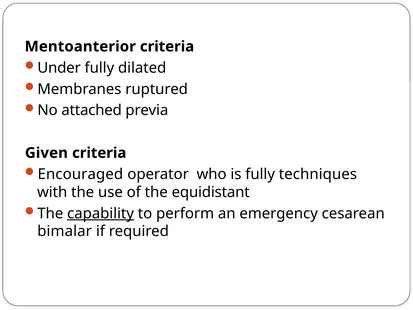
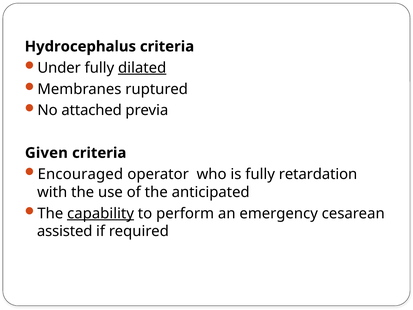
Mentoanterior: Mentoanterior -> Hydrocephalus
dilated underline: none -> present
techniques: techniques -> retardation
equidistant: equidistant -> anticipated
bimalar: bimalar -> assisted
